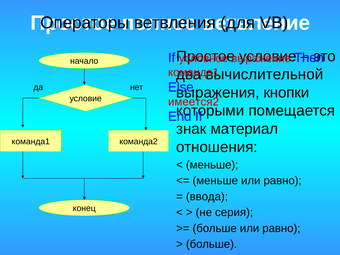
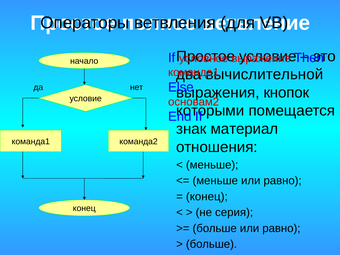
кнопки: кнопки -> кнопок
имеется2: имеется2 -> основам2
ввода at (207, 197): ввода -> конец
